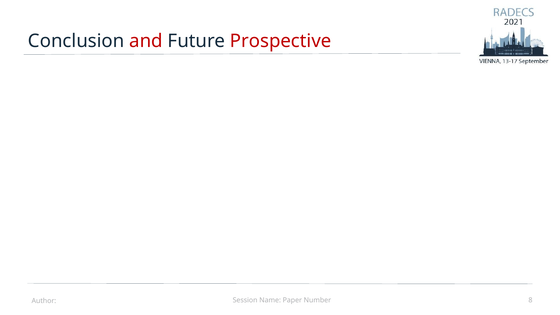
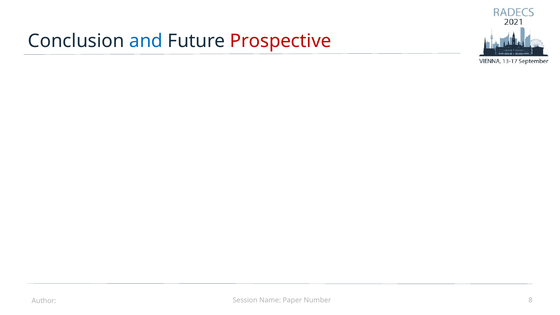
and colour: red -> blue
